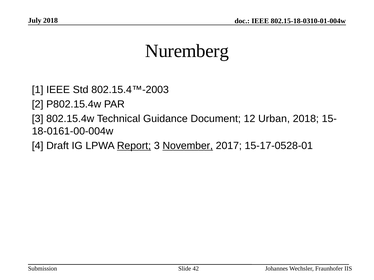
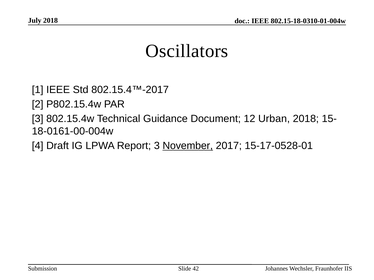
Nuremberg: Nuremberg -> Oscillators
802.15.4™-2003: 802.15.4™-2003 -> 802.15.4™-2017
Report underline: present -> none
